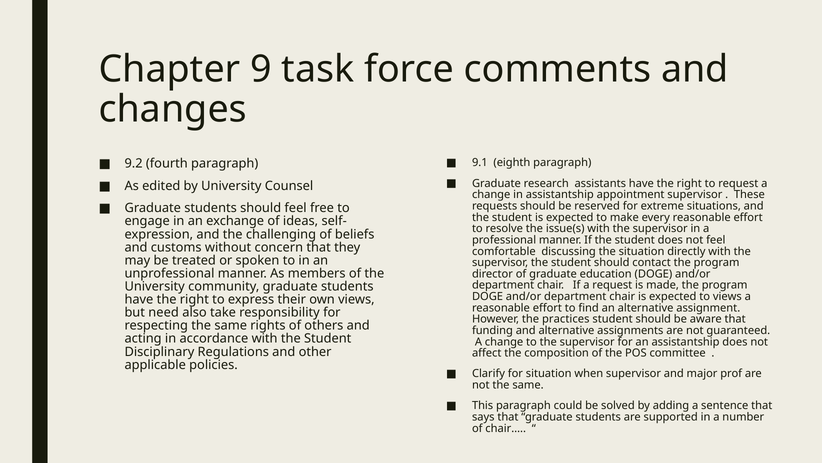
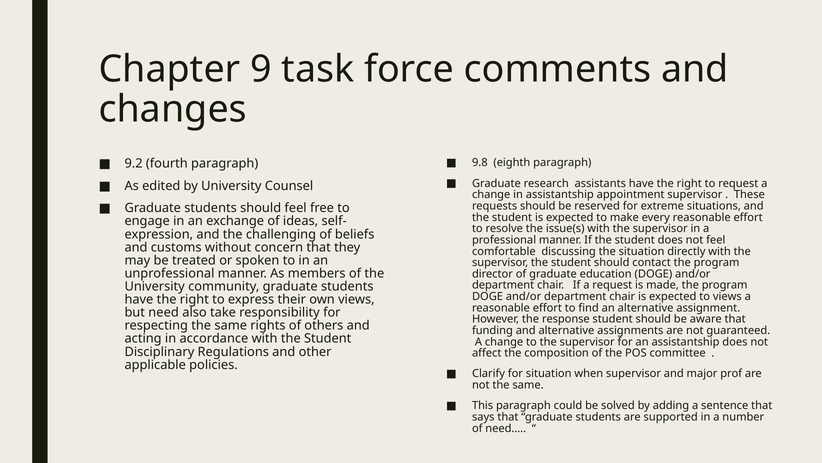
9.1: 9.1 -> 9.8
practices: practices -> response
chair…: chair… -> need…
